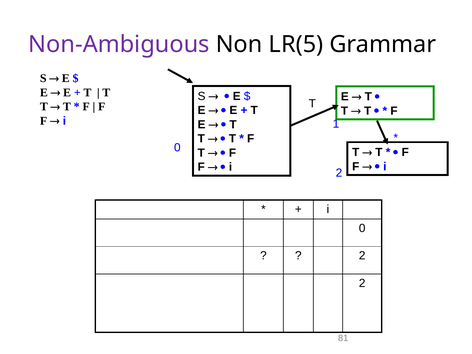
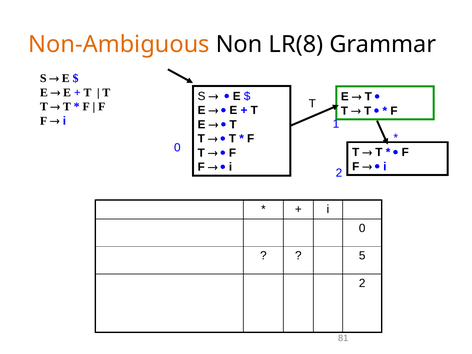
Non-Ambiguous colour: purple -> orange
LR(5: LR(5 -> LR(8
2 at (362, 256): 2 -> 5
